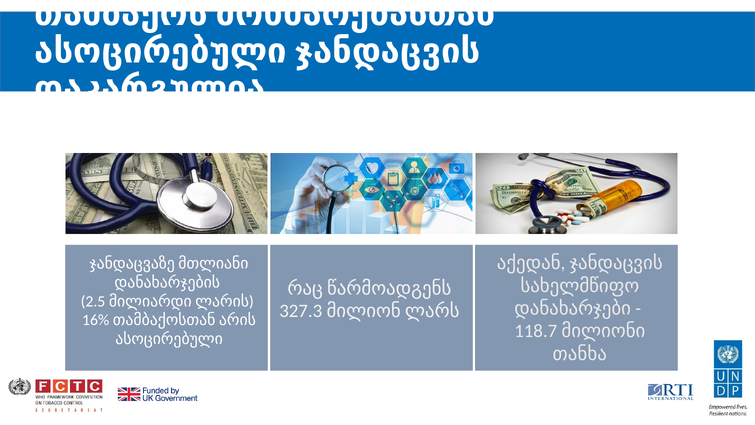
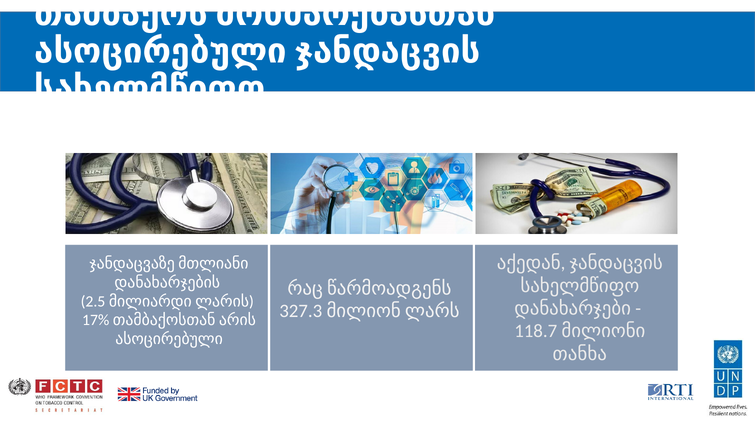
დაკარგულია at (150, 89): დაკარგულია -> სახელმწიფო
16%: 16% -> 17%
